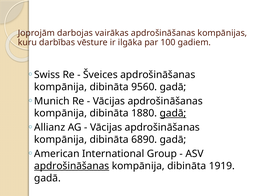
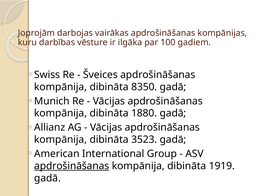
9560: 9560 -> 8350
gadā at (173, 113) underline: present -> none
6890: 6890 -> 3523
